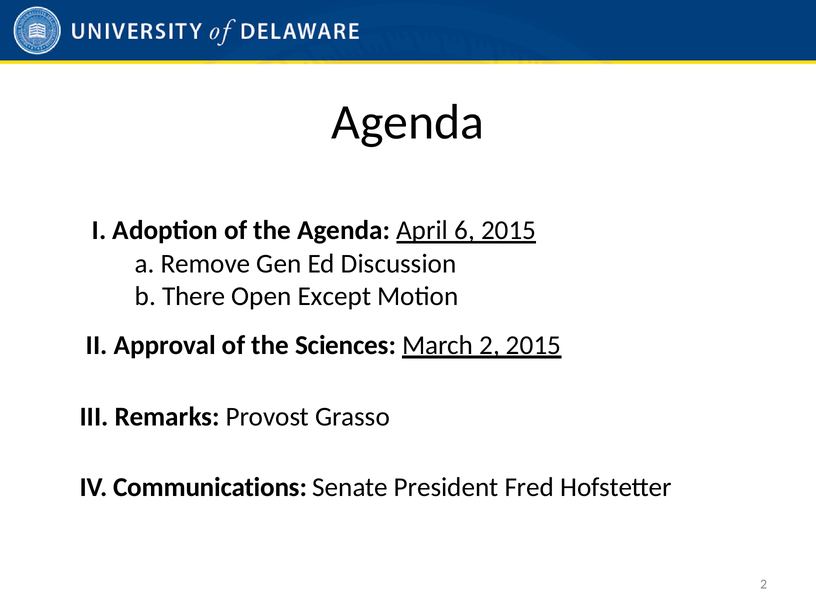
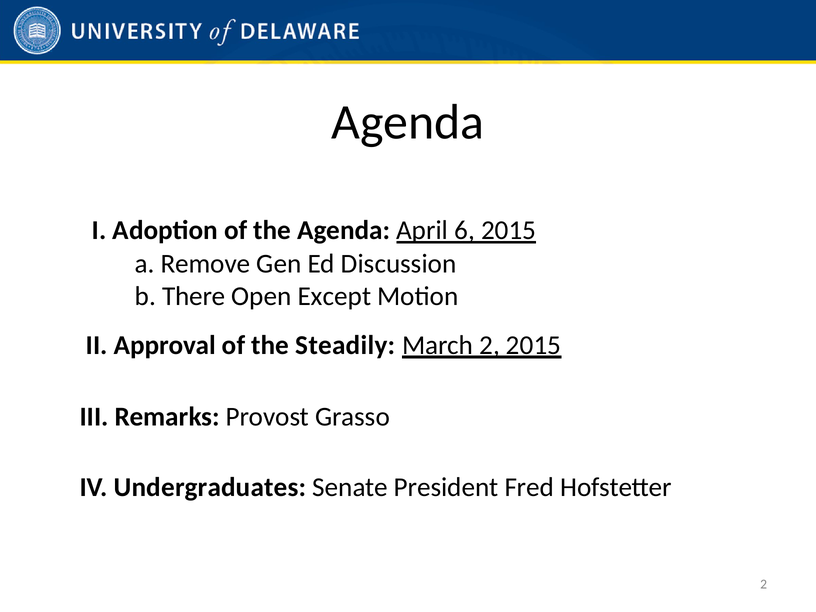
Sciences: Sciences -> Steadily
Communications: Communications -> Undergraduates
